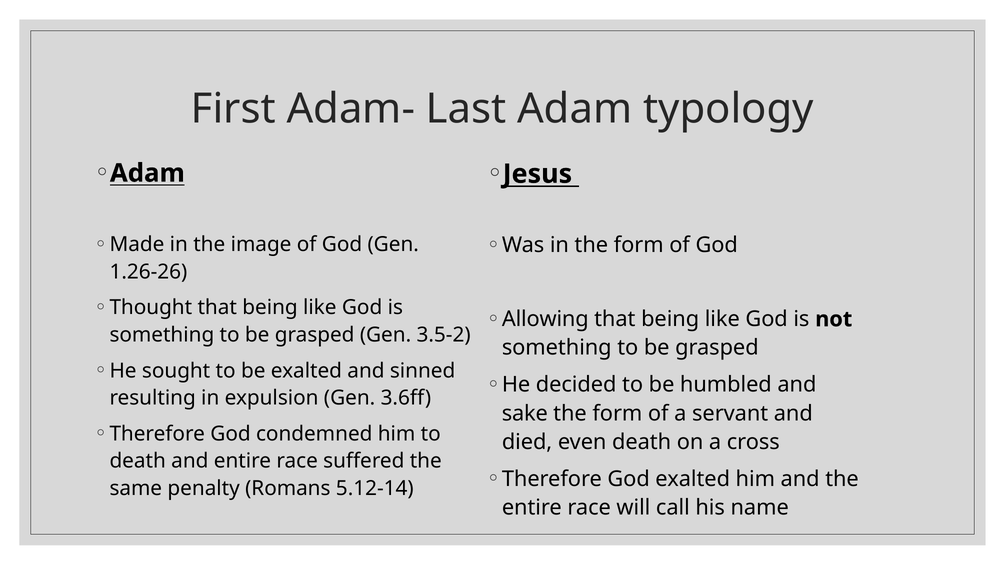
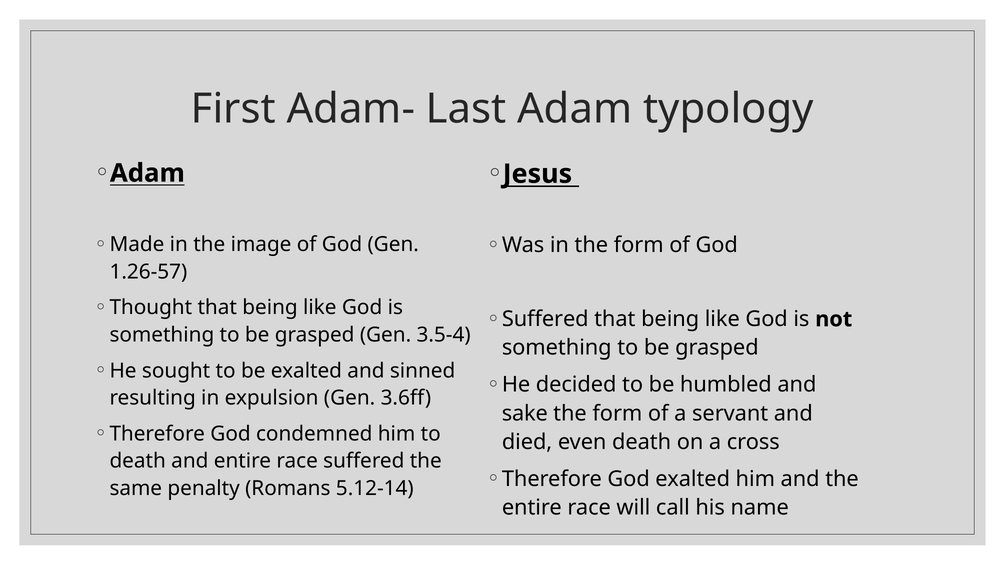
1.26-26: 1.26-26 -> 1.26-57
Allowing at (545, 319): Allowing -> Suffered
3.5-2: 3.5-2 -> 3.5-4
